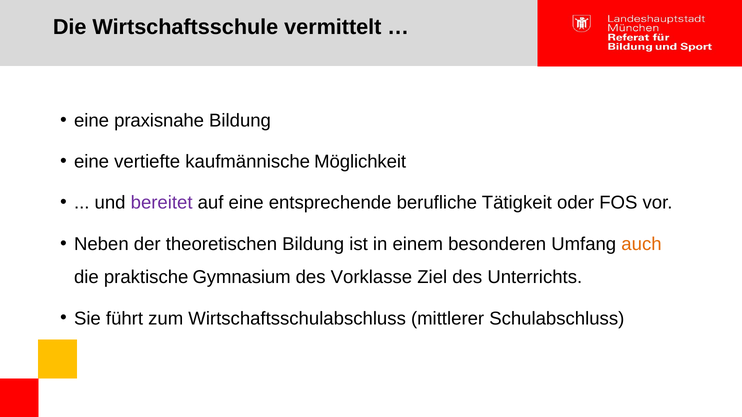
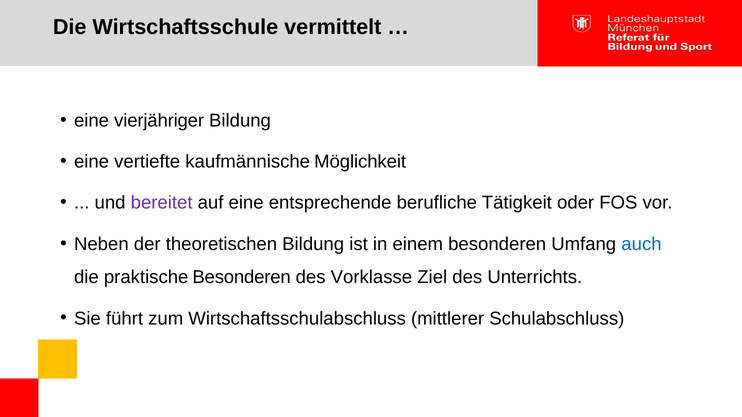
praxisnahe: praxisnahe -> vierjähriger
auch colour: orange -> blue
praktische Gymnasium: Gymnasium -> Besonderen
